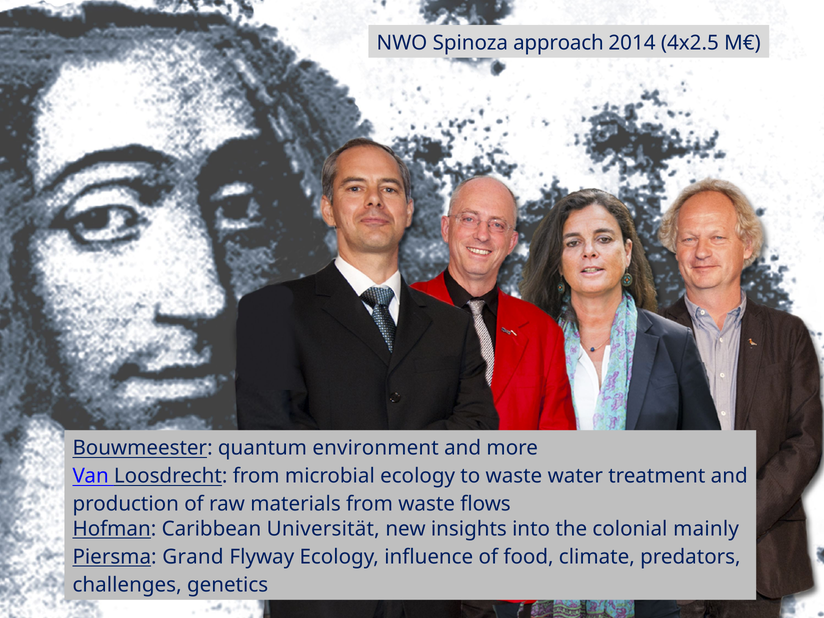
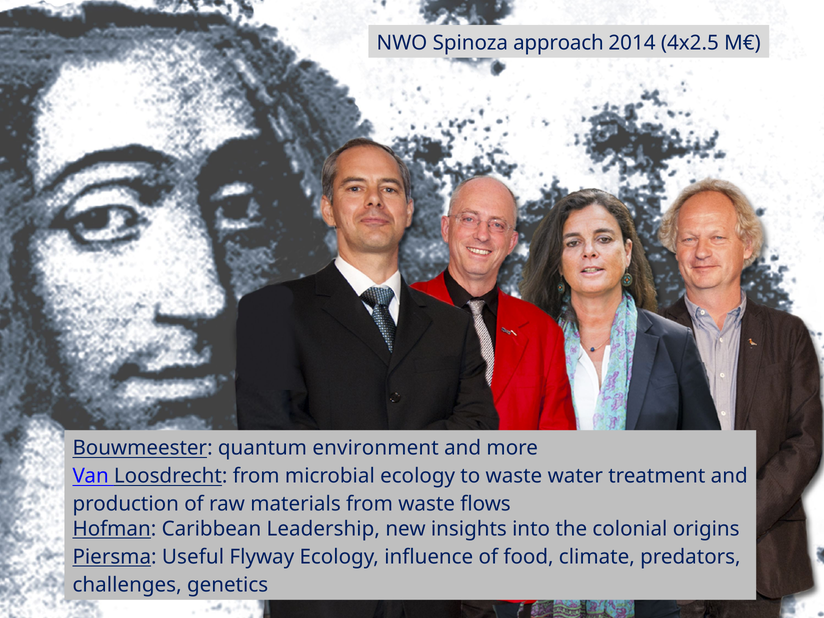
Universität: Universität -> Leadership
mainly: mainly -> origins
Grand: Grand -> Useful
